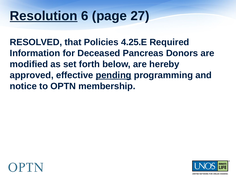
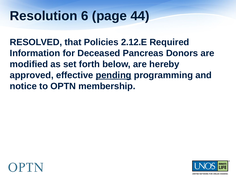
Resolution underline: present -> none
27: 27 -> 44
4.25.E: 4.25.E -> 2.12.E
